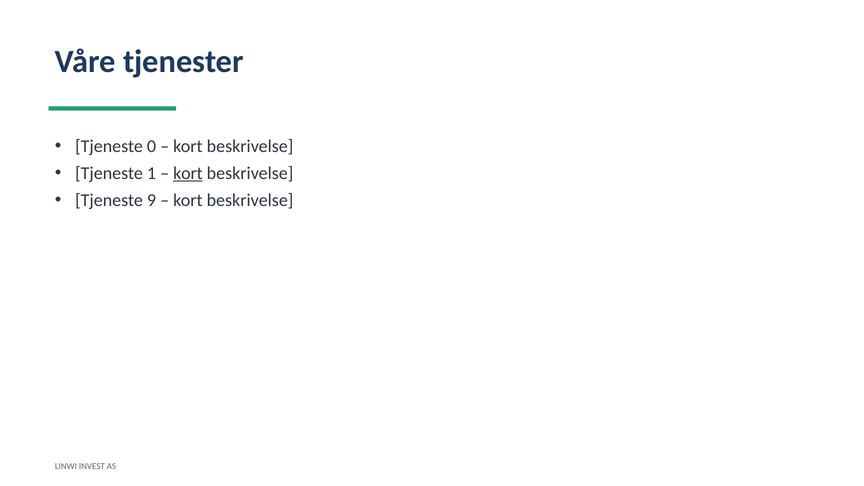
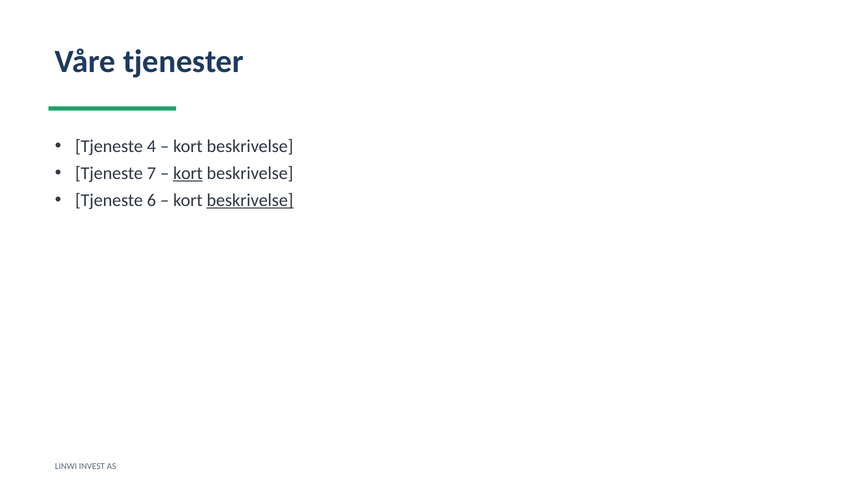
0: 0 -> 4
1: 1 -> 7
9: 9 -> 6
beskrivelse at (250, 200) underline: none -> present
